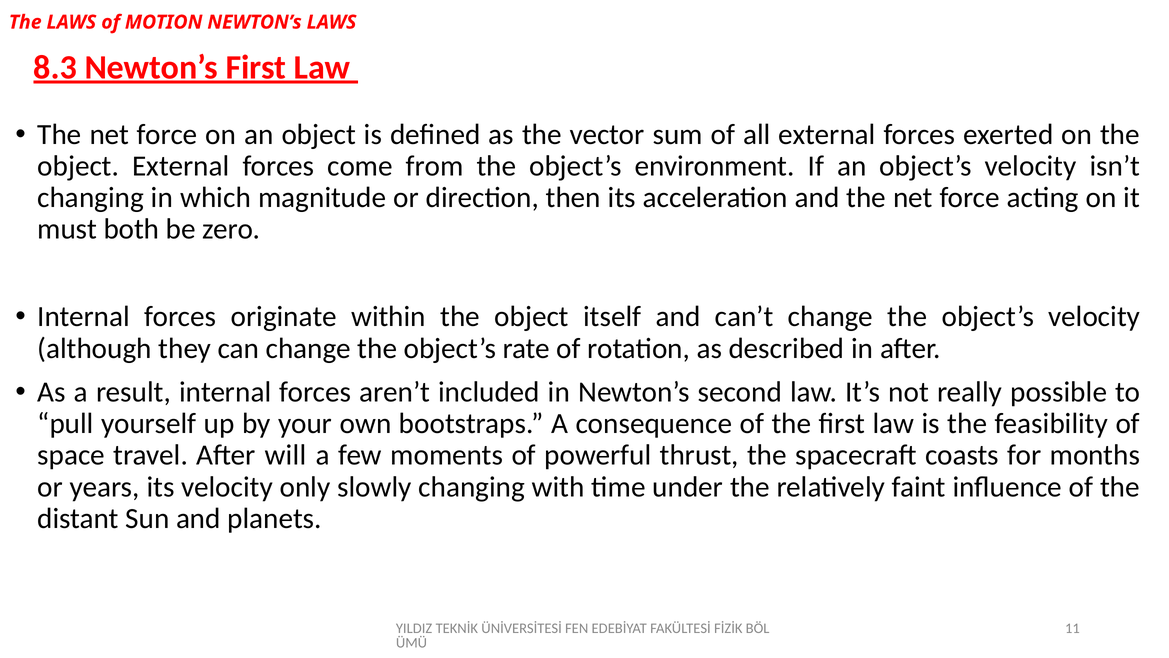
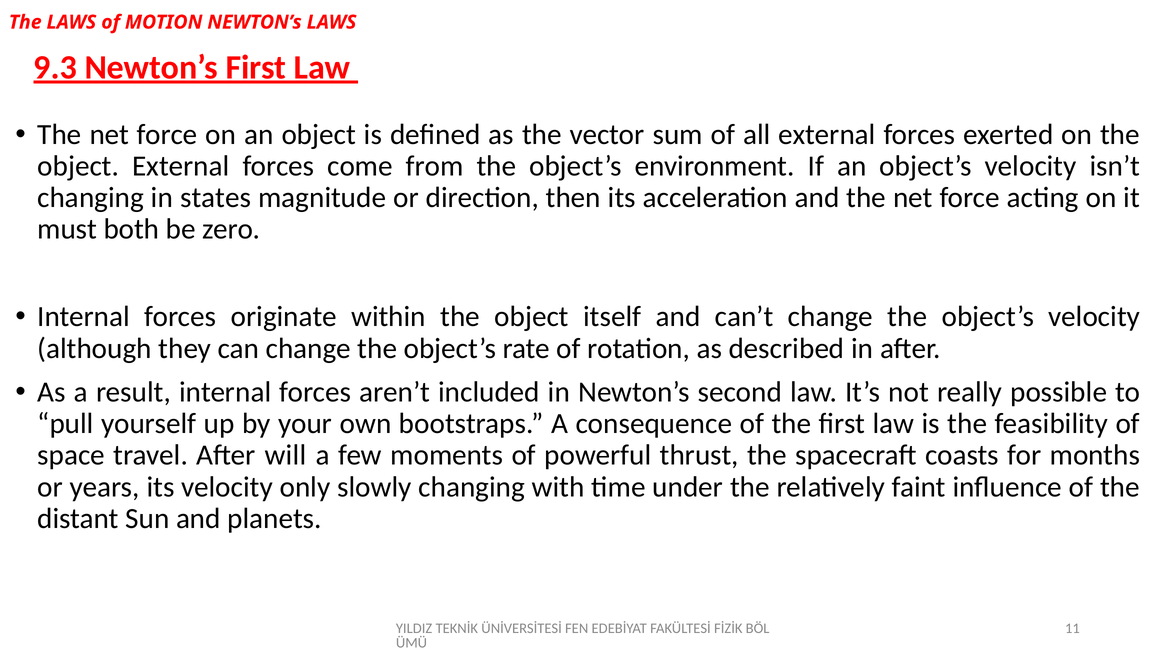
8.3: 8.3 -> 9.3
which: which -> states
